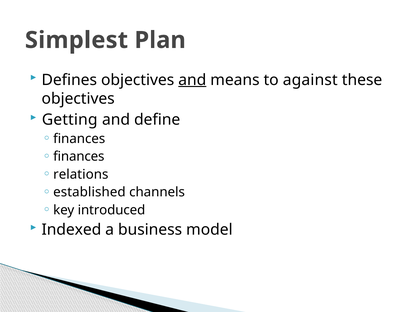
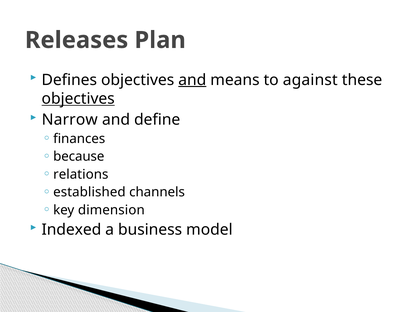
Simplest: Simplest -> Releases
objectives at (78, 99) underline: none -> present
Getting: Getting -> Narrow
finances at (79, 157): finances -> because
introduced: introduced -> dimension
